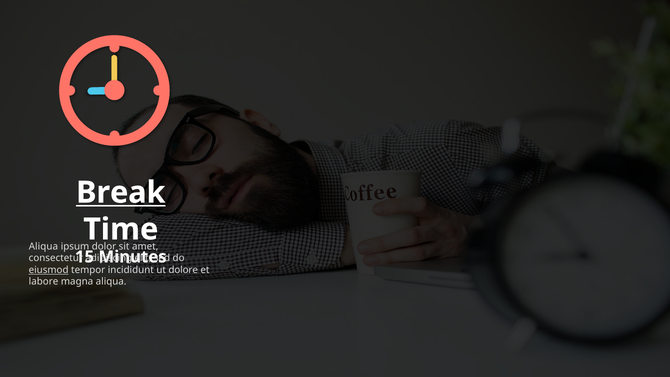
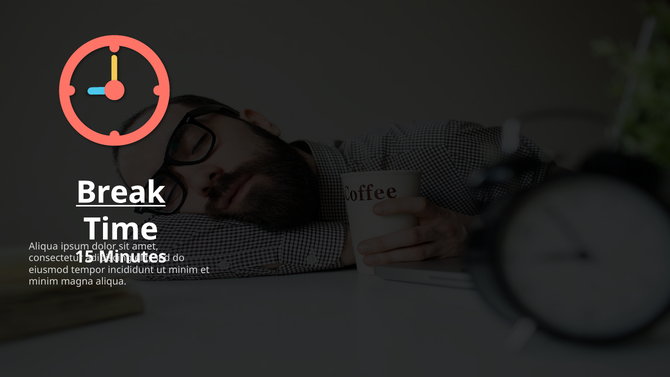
eiusmod underline: present -> none
dolore at (183, 270): dolore -> minim
labore at (44, 282): labore -> minim
